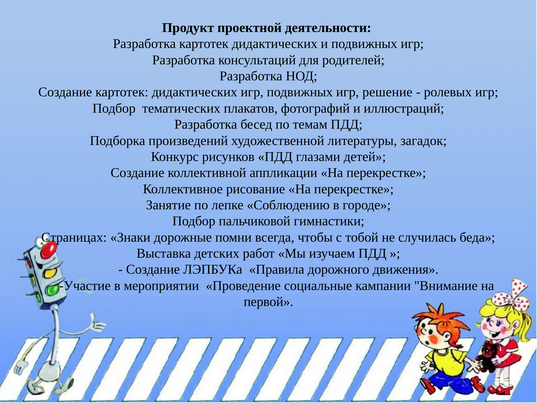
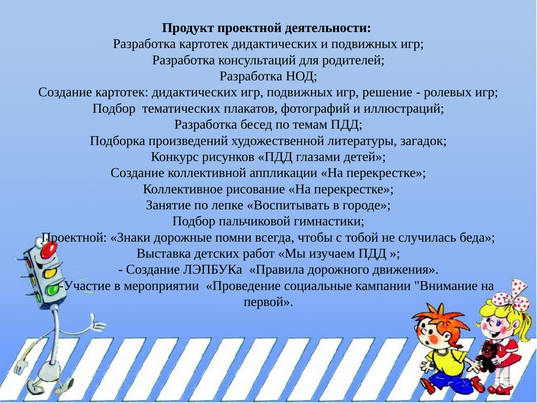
Соблюдению: Соблюдению -> Воспитывать
Страницах at (74, 237): Страницах -> Проектной
